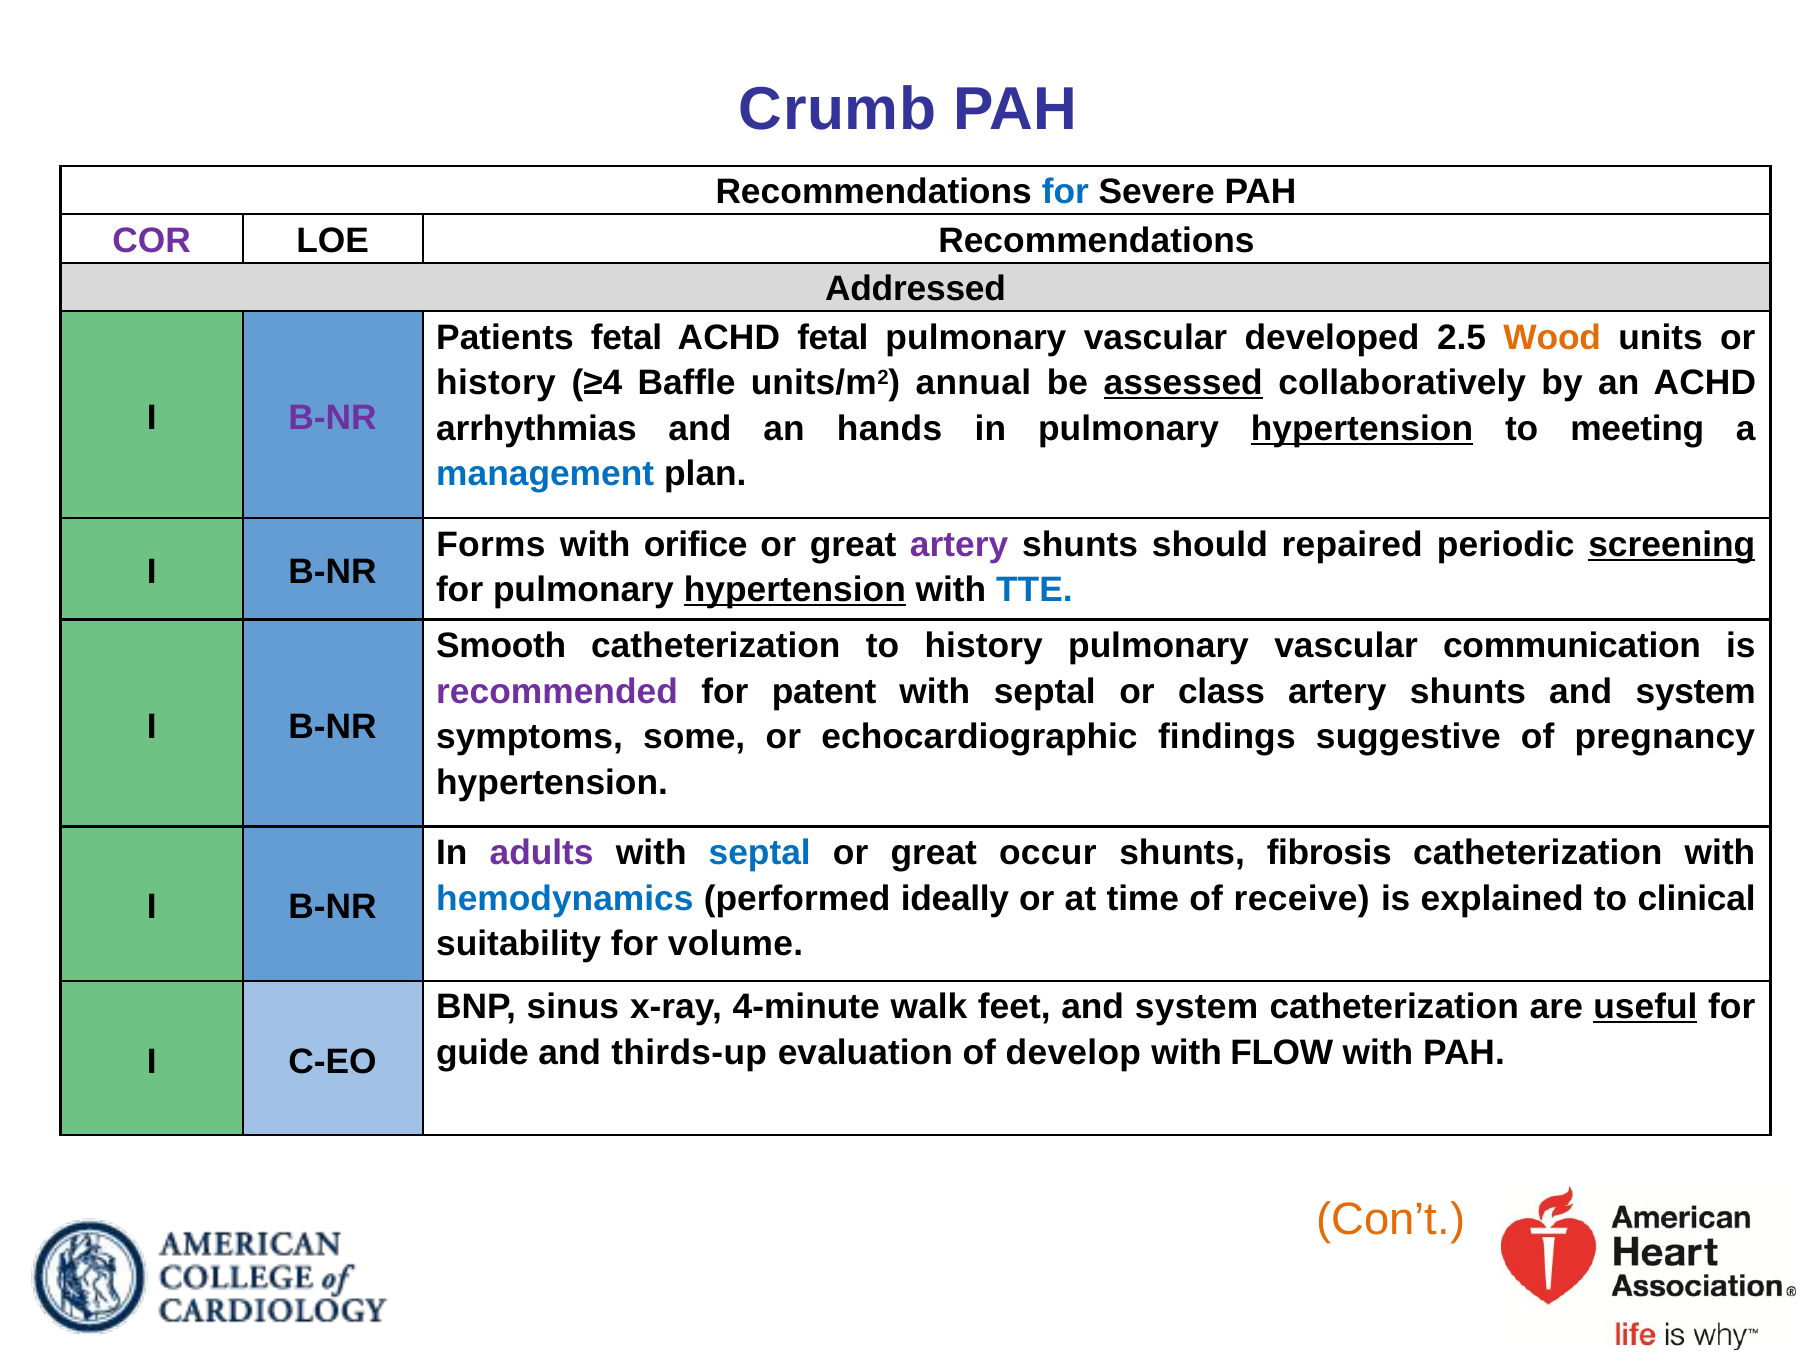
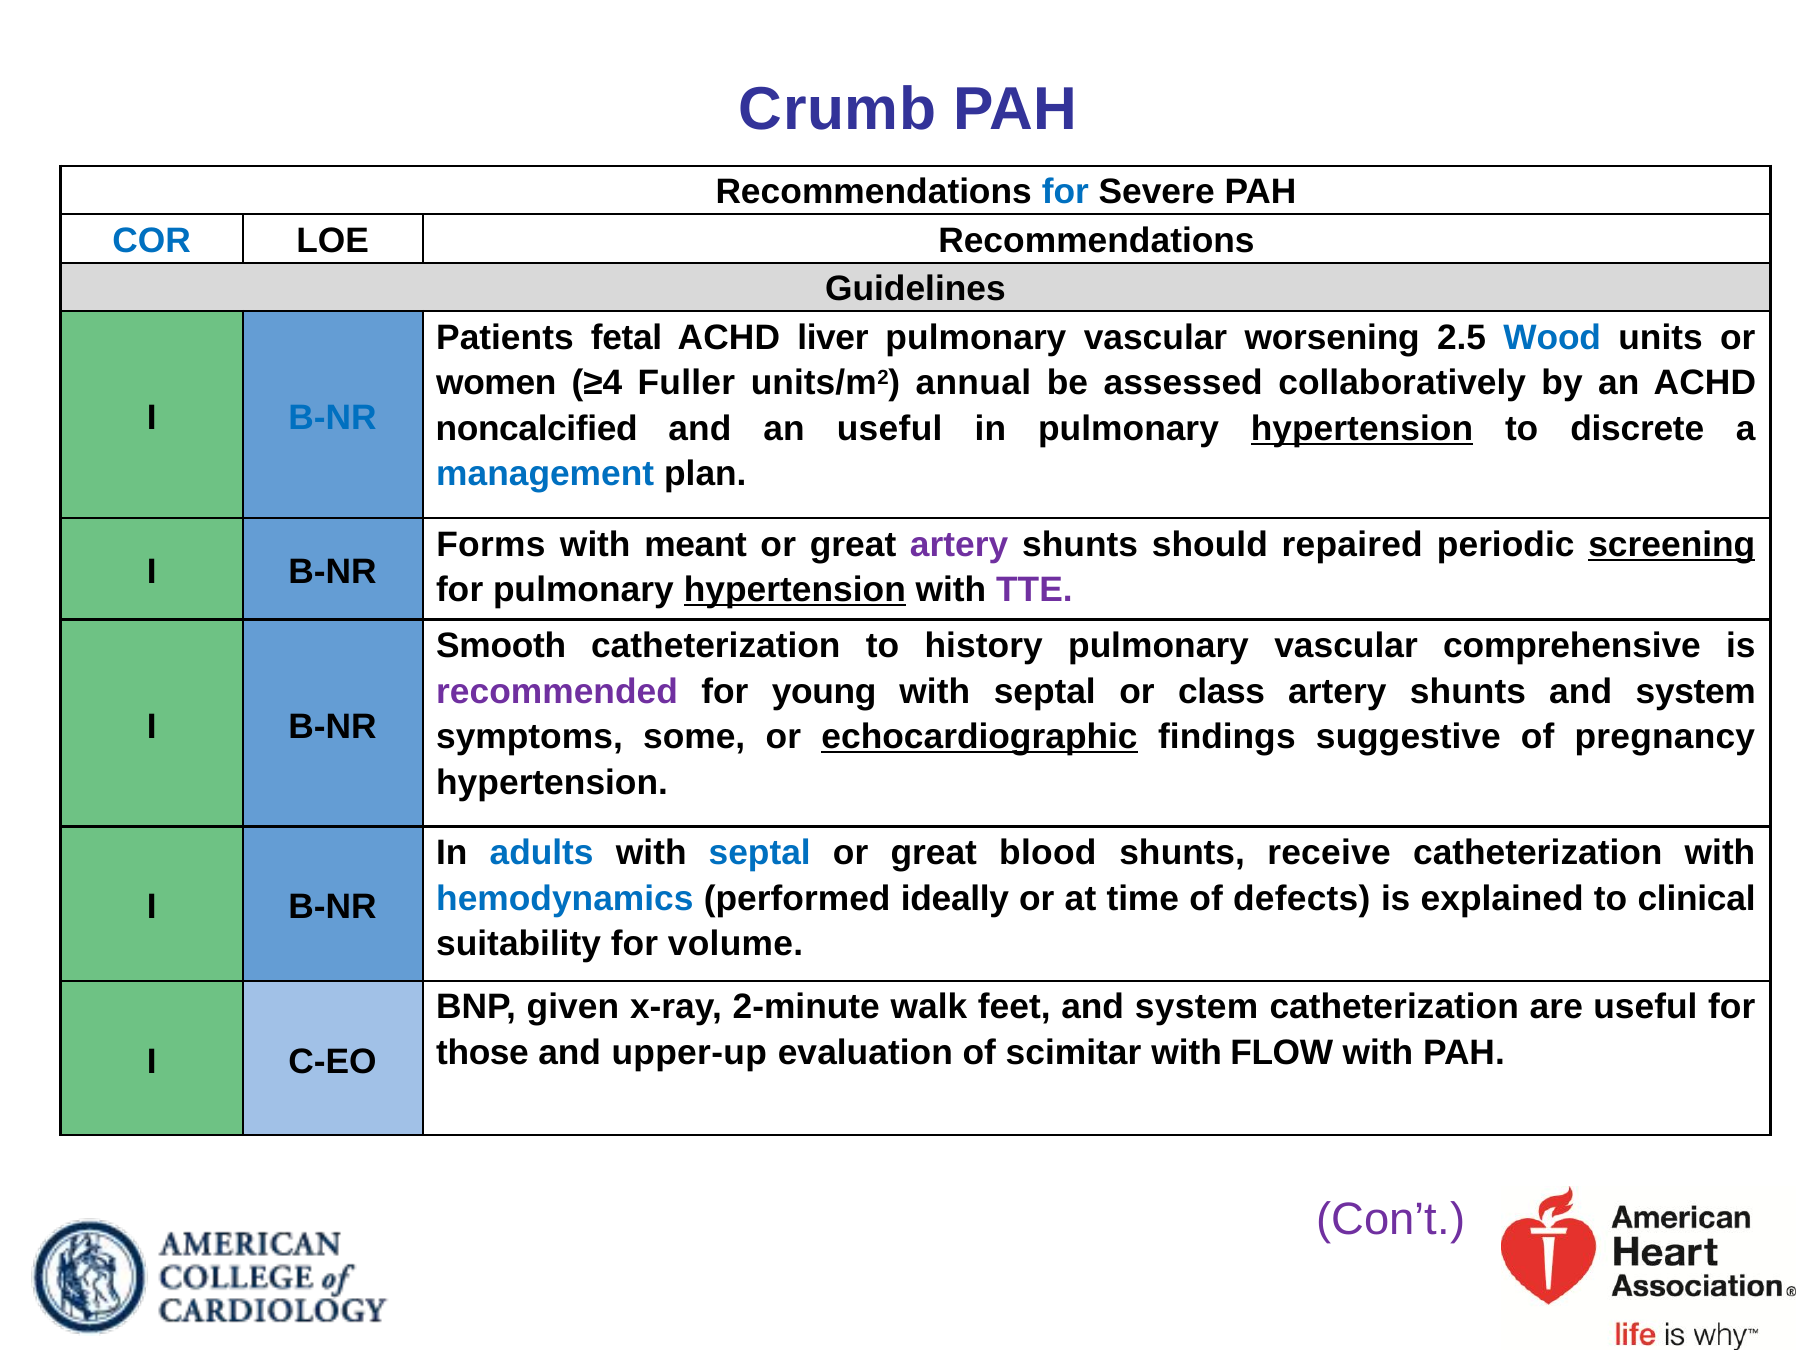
COR colour: purple -> blue
Addressed: Addressed -> Guidelines
ACHD fetal: fetal -> liver
developed: developed -> worsening
Wood colour: orange -> blue
history at (496, 383): history -> women
Baffle: Baffle -> Fuller
assessed underline: present -> none
B-NR at (332, 418) colour: purple -> blue
arrhythmias: arrhythmias -> noncalcified
an hands: hands -> useful
meeting: meeting -> discrete
orifice: orifice -> meant
TTE colour: blue -> purple
communication: communication -> comprehensive
patent: patent -> young
echocardiographic underline: none -> present
adults colour: purple -> blue
occur: occur -> blood
fibrosis: fibrosis -> receive
receive: receive -> defects
sinus: sinus -> given
4-minute: 4-minute -> 2-minute
useful at (1645, 1007) underline: present -> none
guide: guide -> those
thirds-up: thirds-up -> upper-up
develop: develop -> scimitar
Con’t colour: orange -> purple
